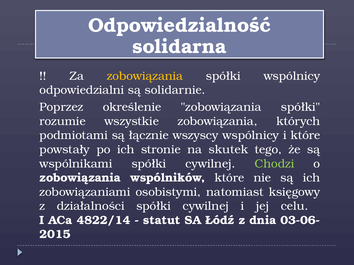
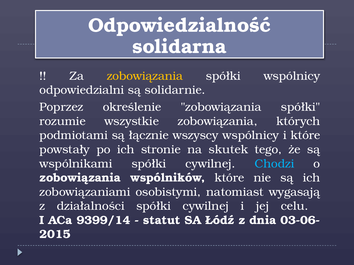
Chodzi colour: light green -> light blue
księgowy: księgowy -> wygasają
4822/14: 4822/14 -> 9399/14
